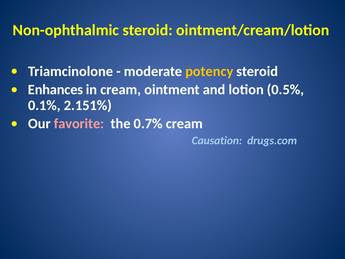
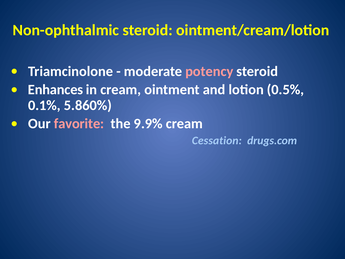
potency colour: yellow -> pink
2.151%: 2.151% -> 5.860%
0.7%: 0.7% -> 9.9%
Causation: Causation -> Cessation
